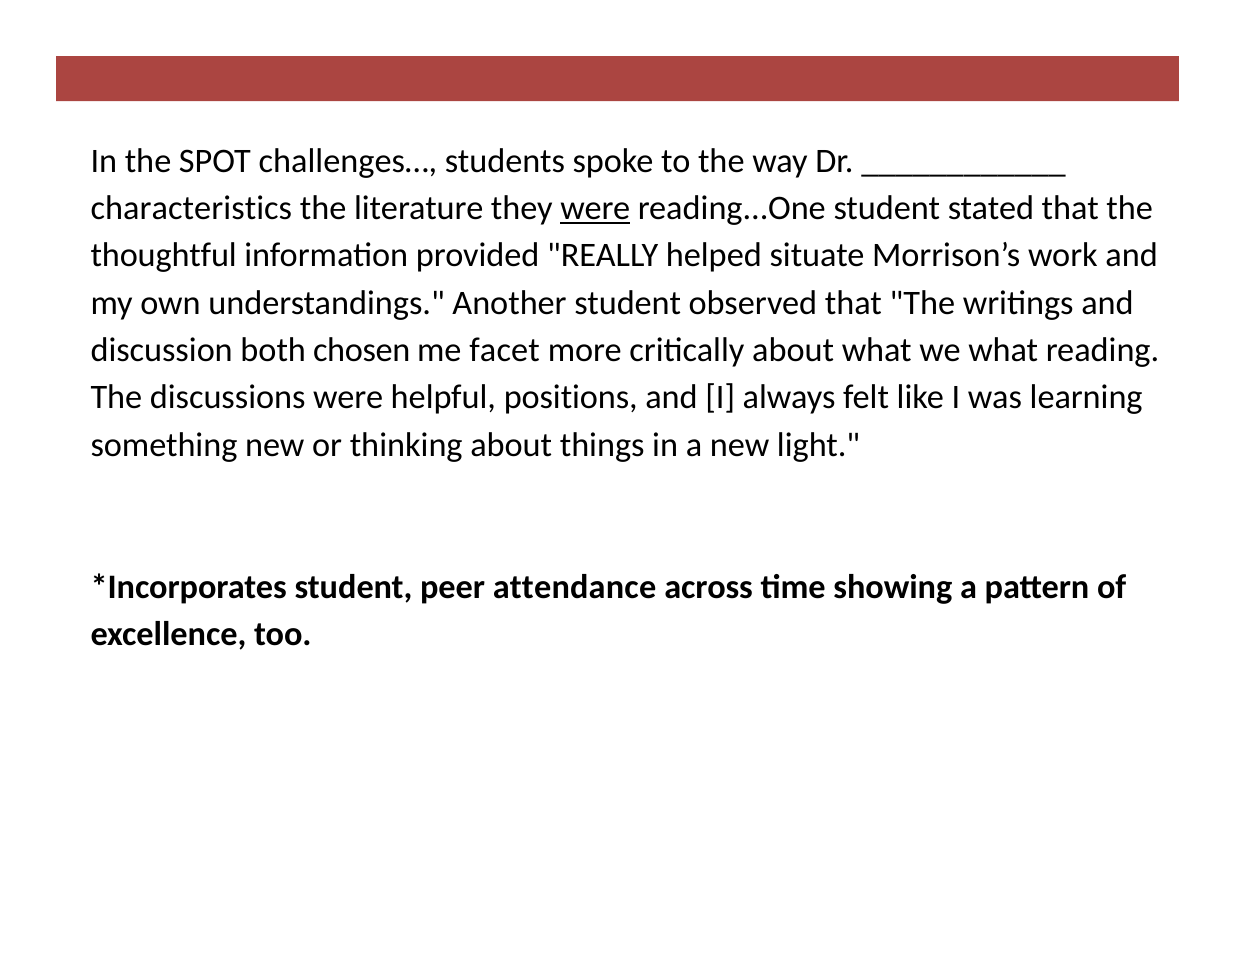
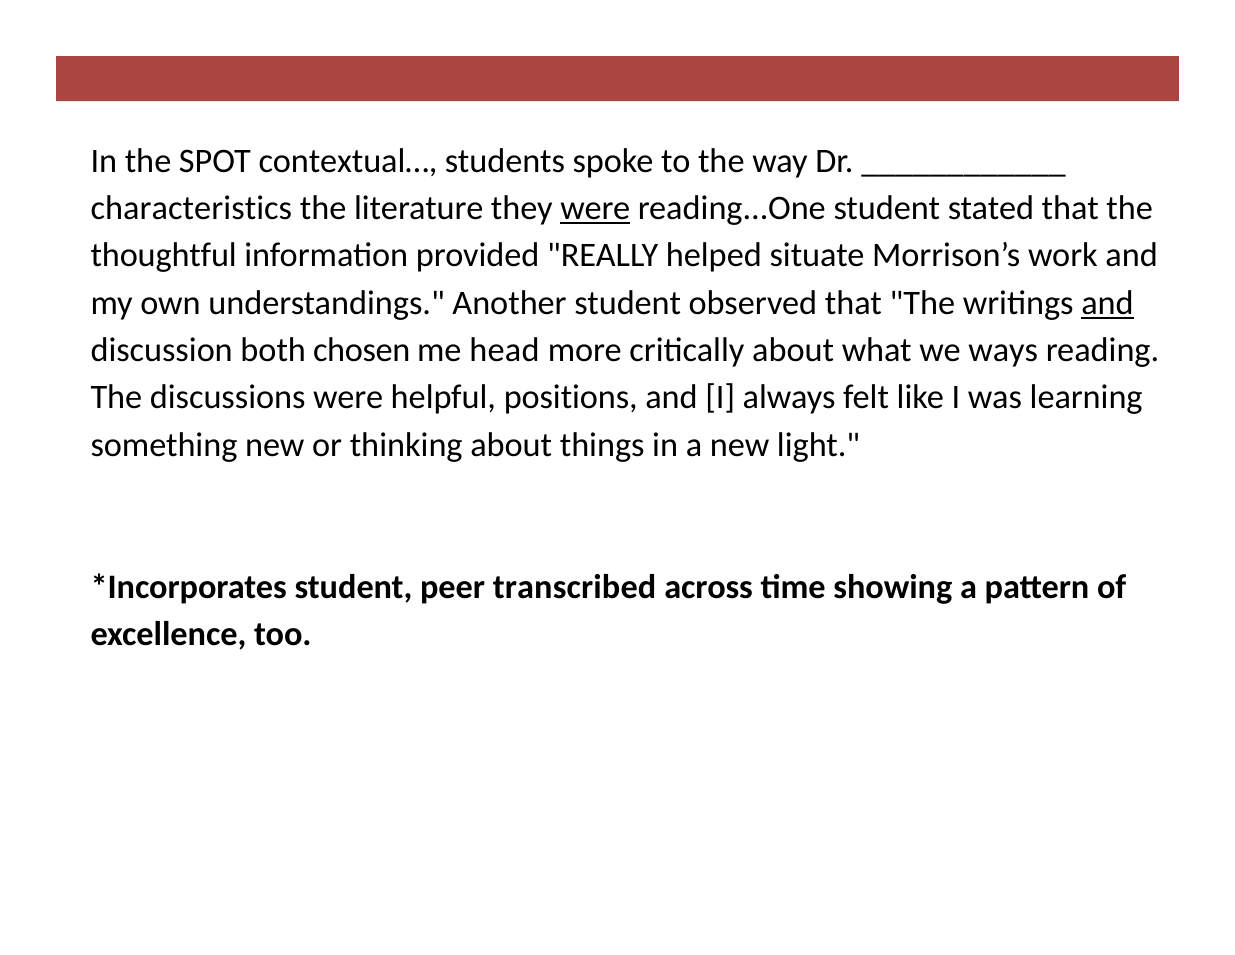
challenges…: challenges… -> contextual…
and at (1108, 303) underline: none -> present
facet: facet -> head
we what: what -> ways
attendance: attendance -> transcribed
